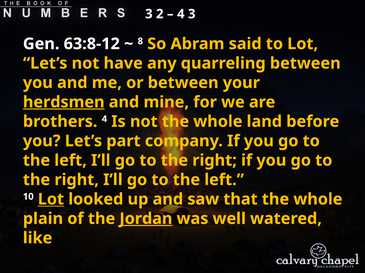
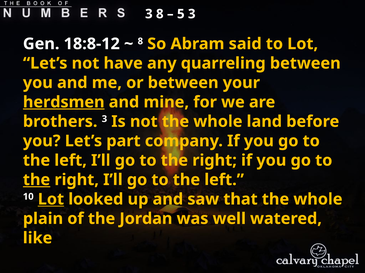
3 2: 2 -> 8
4 at (181, 14): 4 -> 5
63:8-12: 63:8-12 -> 18:8-12
brothers 4: 4 -> 3
the at (37, 180) underline: none -> present
Jordan underline: present -> none
